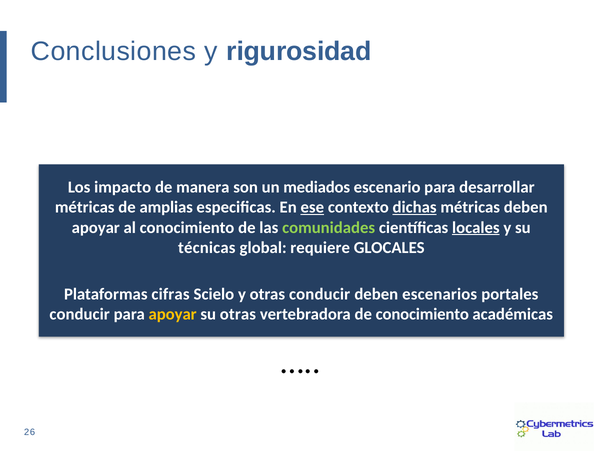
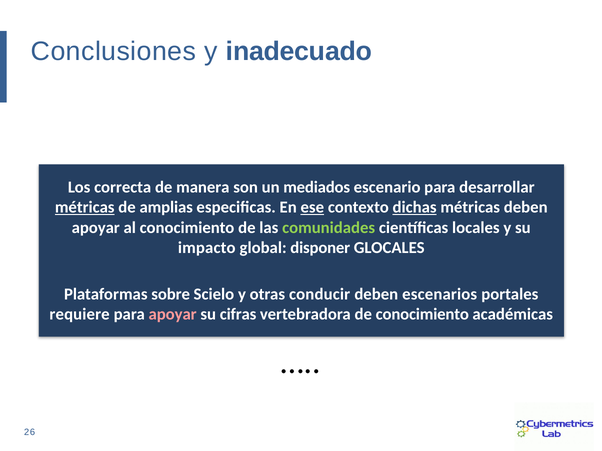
rigurosidad: rigurosidad -> inadecuado
impacto: impacto -> correcta
métricas at (85, 208) underline: none -> present
locales underline: present -> none
técnicas: técnicas -> impacto
requiere: requiere -> disponer
cifras: cifras -> sobre
conducir at (80, 315): conducir -> requiere
apoyar at (173, 315) colour: yellow -> pink
su otras: otras -> cifras
